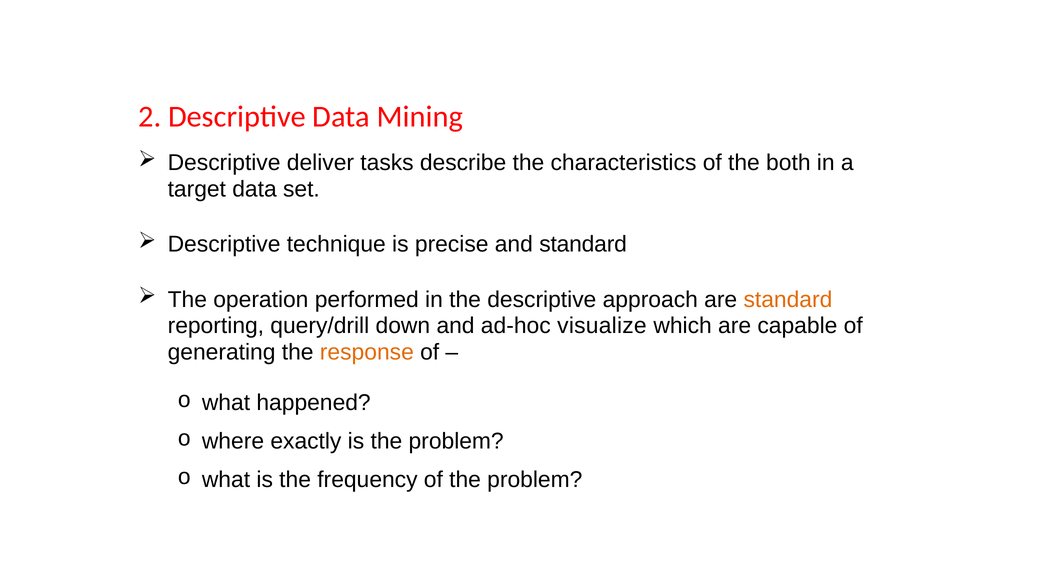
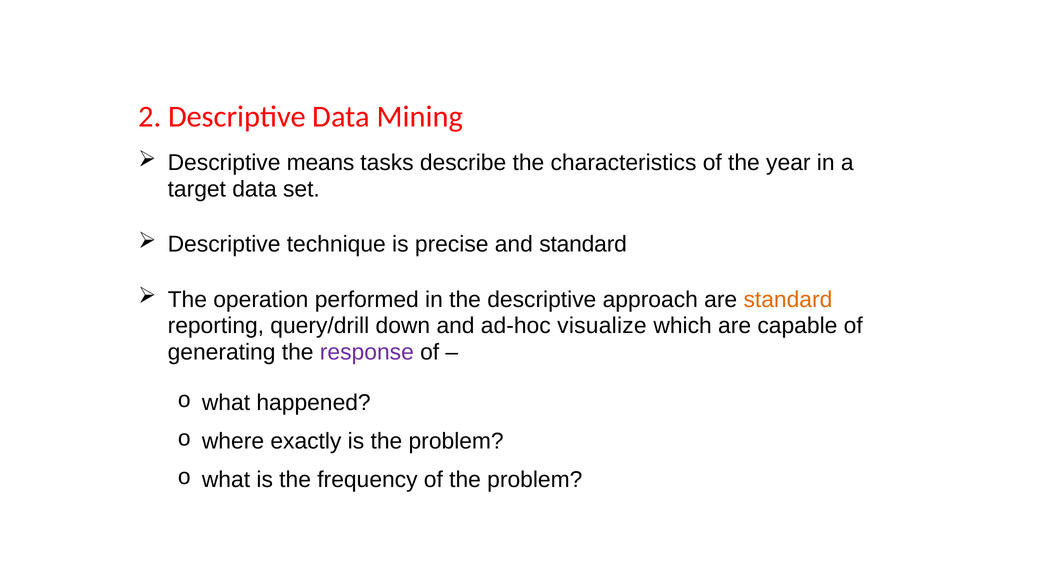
deliver: deliver -> means
both: both -> year
response colour: orange -> purple
